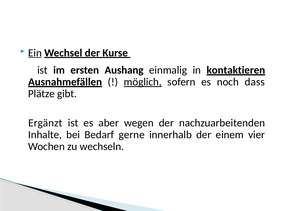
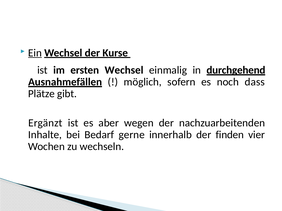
ersten Aushang: Aushang -> Wechsel
kontaktieren: kontaktieren -> durchgehend
möglich underline: present -> none
einem: einem -> finden
